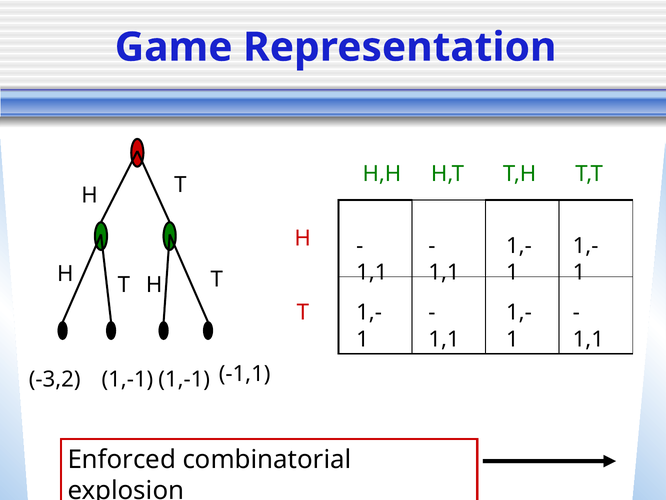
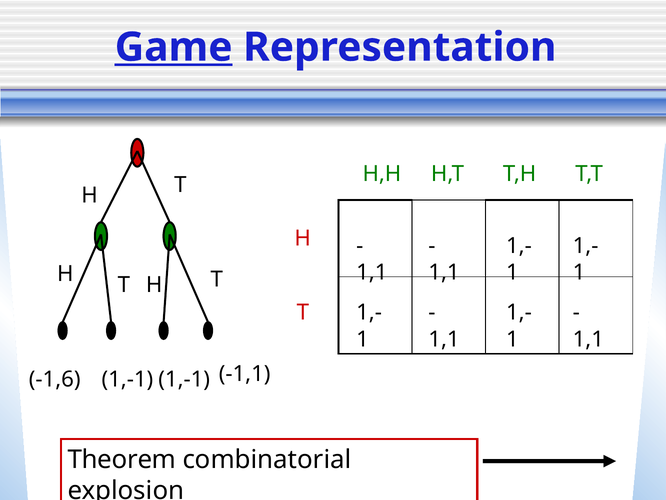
Game underline: none -> present
-3,2: -3,2 -> -1,6
Enforced: Enforced -> Theorem
